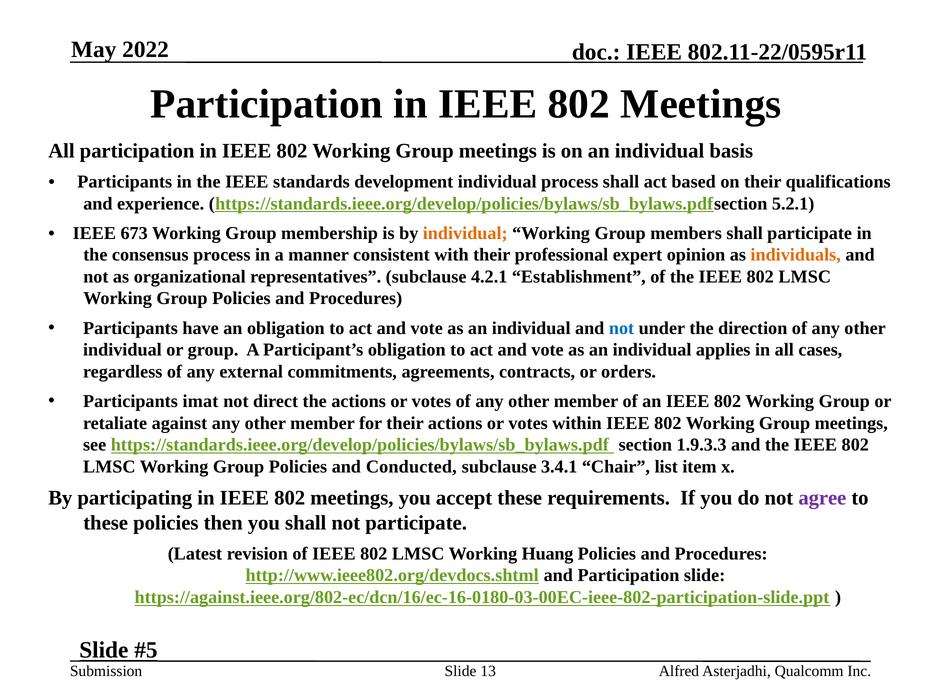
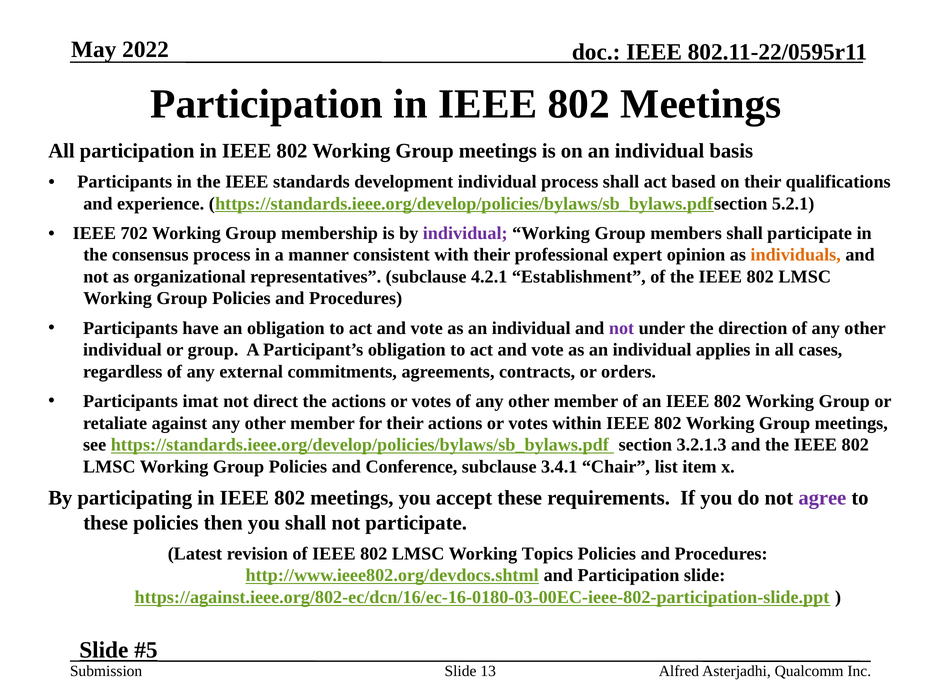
673: 673 -> 702
individual at (465, 233) colour: orange -> purple
not at (622, 328) colour: blue -> purple
1.9.3.3: 1.9.3.3 -> 3.2.1.3
Conducted: Conducted -> Conference
Huang: Huang -> Topics
